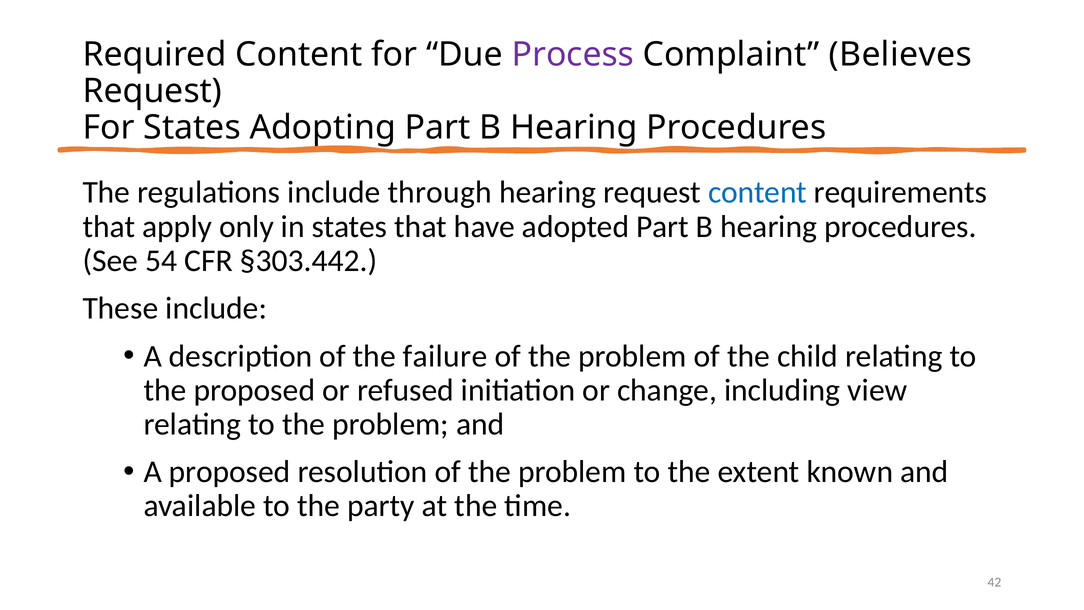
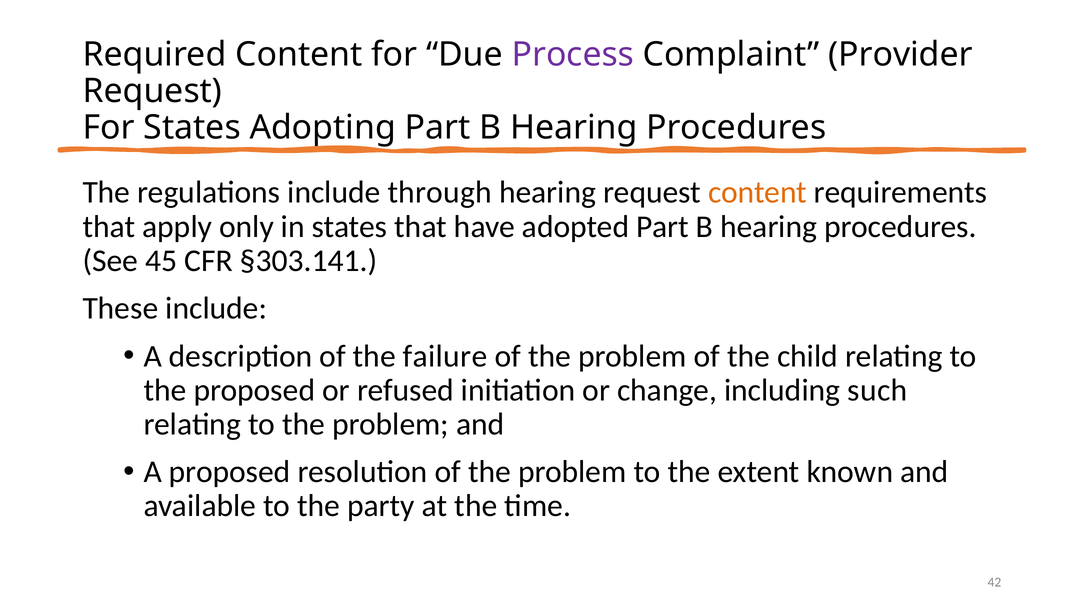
Believes: Believes -> Provider
content at (758, 192) colour: blue -> orange
54: 54 -> 45
§303.442: §303.442 -> §303.141
view: view -> such
